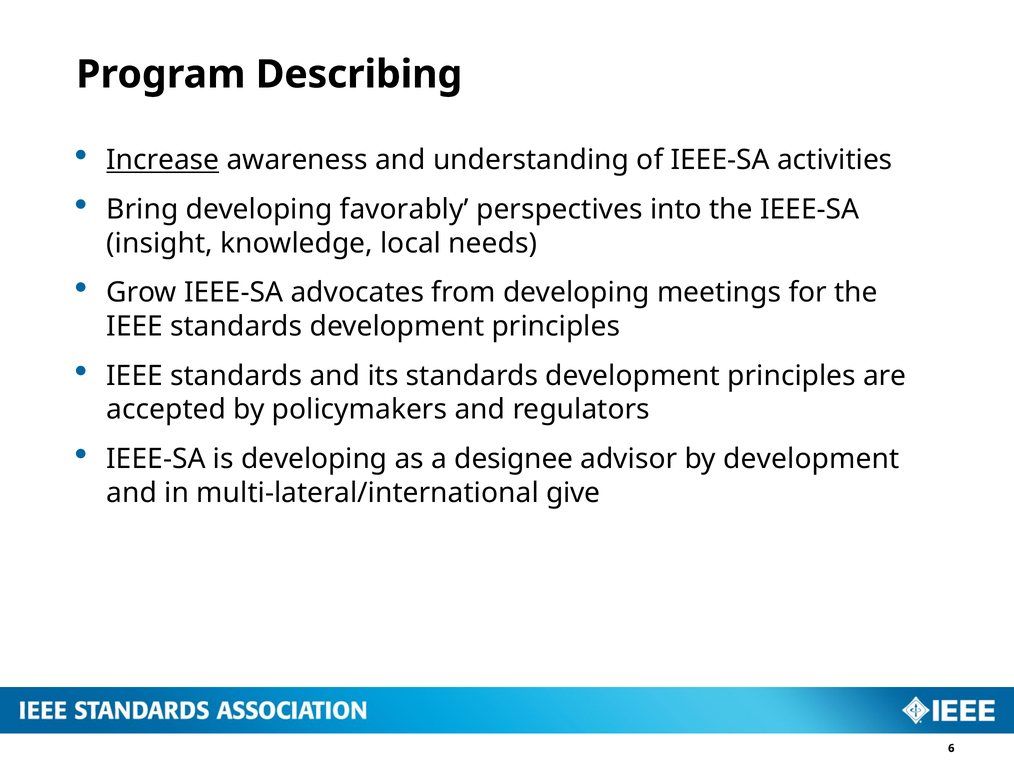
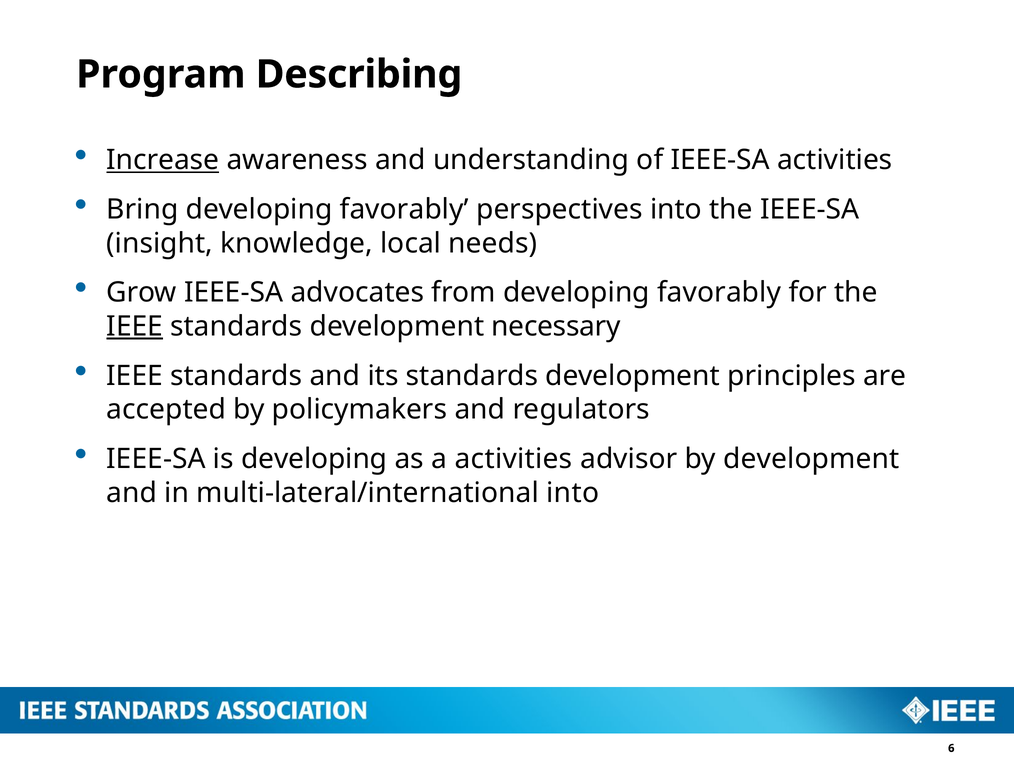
from developing meetings: meetings -> favorably
IEEE at (135, 326) underline: none -> present
principles at (556, 326): principles -> necessary
a designee: designee -> activities
multi-lateral/international give: give -> into
